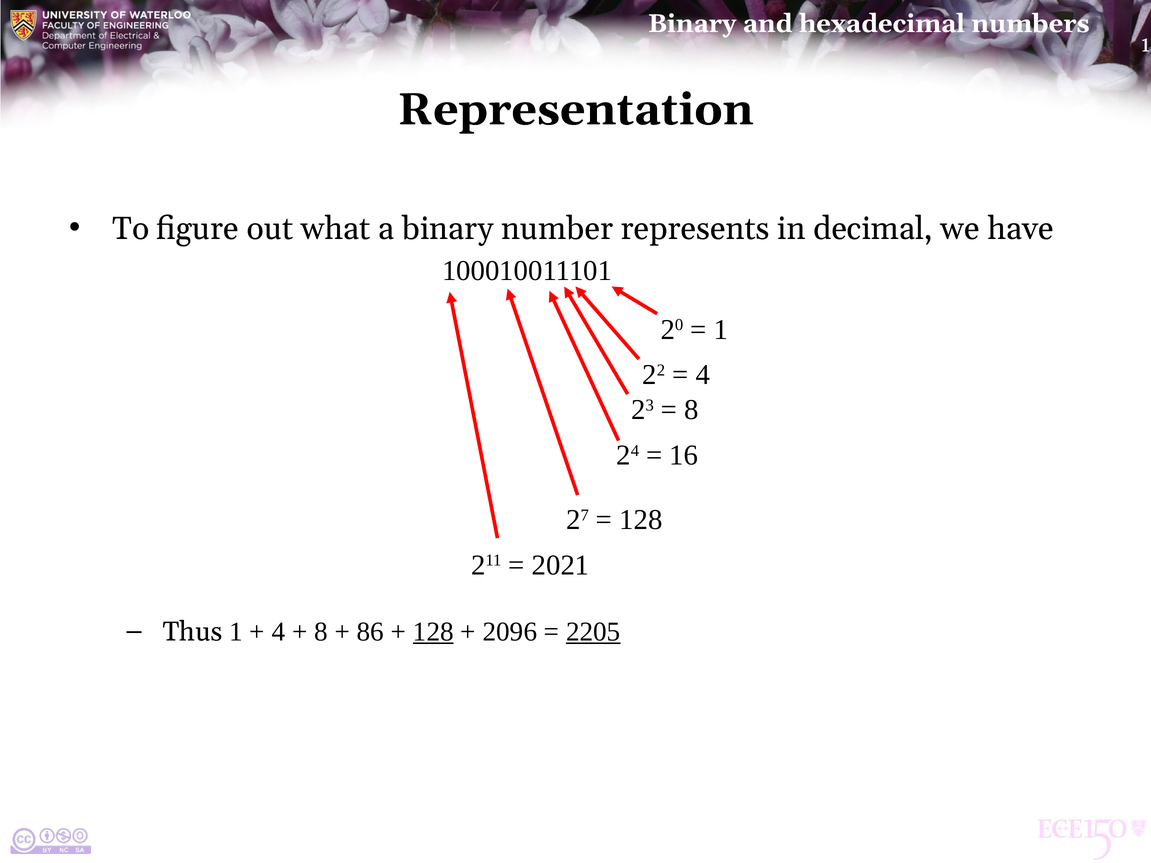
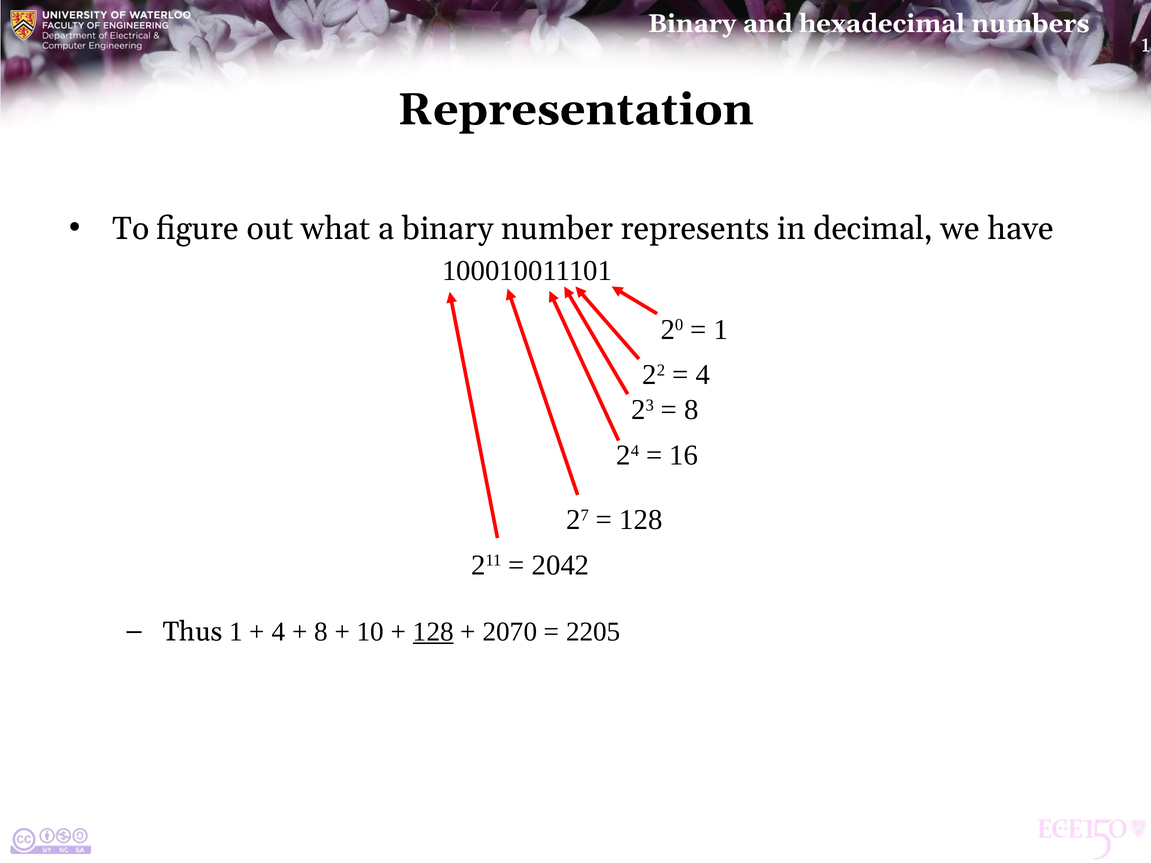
2021: 2021 -> 2042
86: 86 -> 10
2096: 2096 -> 2070
2205 underline: present -> none
